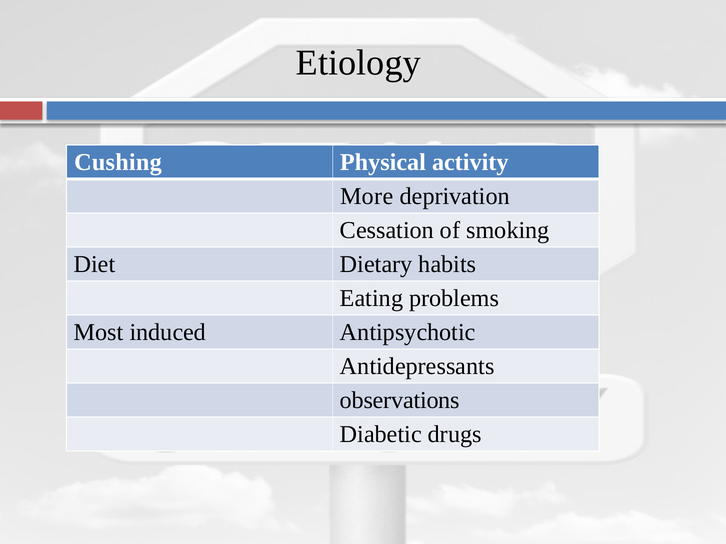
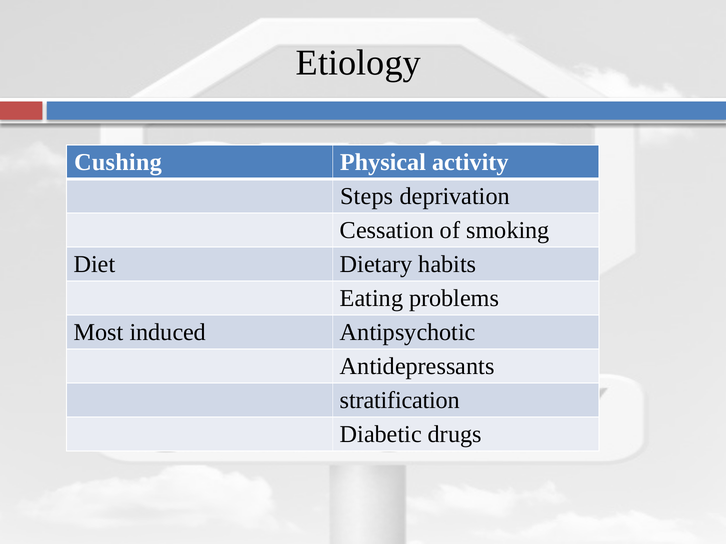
More: More -> Steps
observations: observations -> stratification
